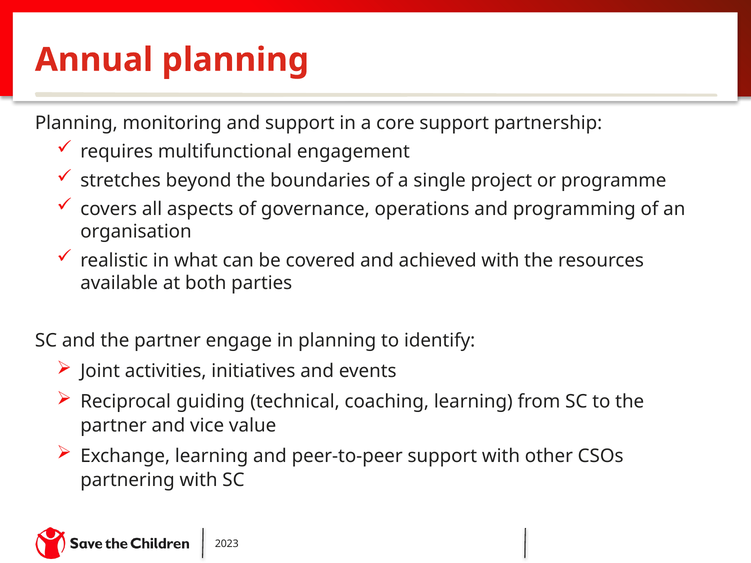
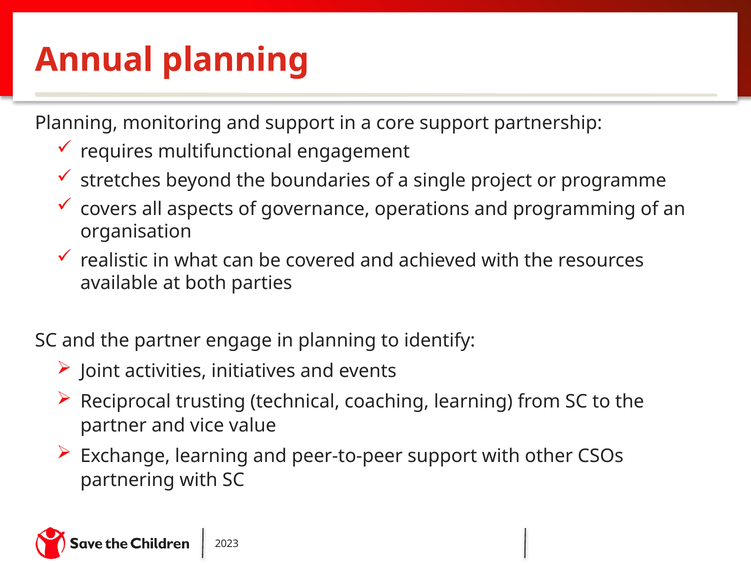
guiding: guiding -> trusting
